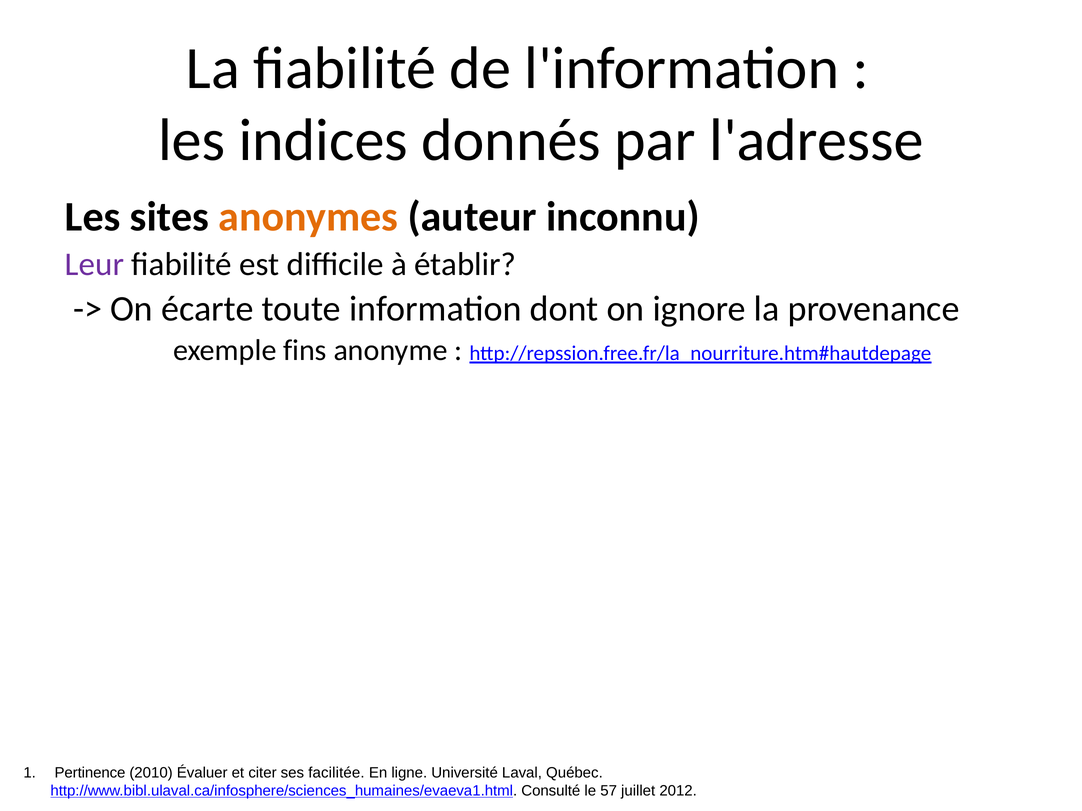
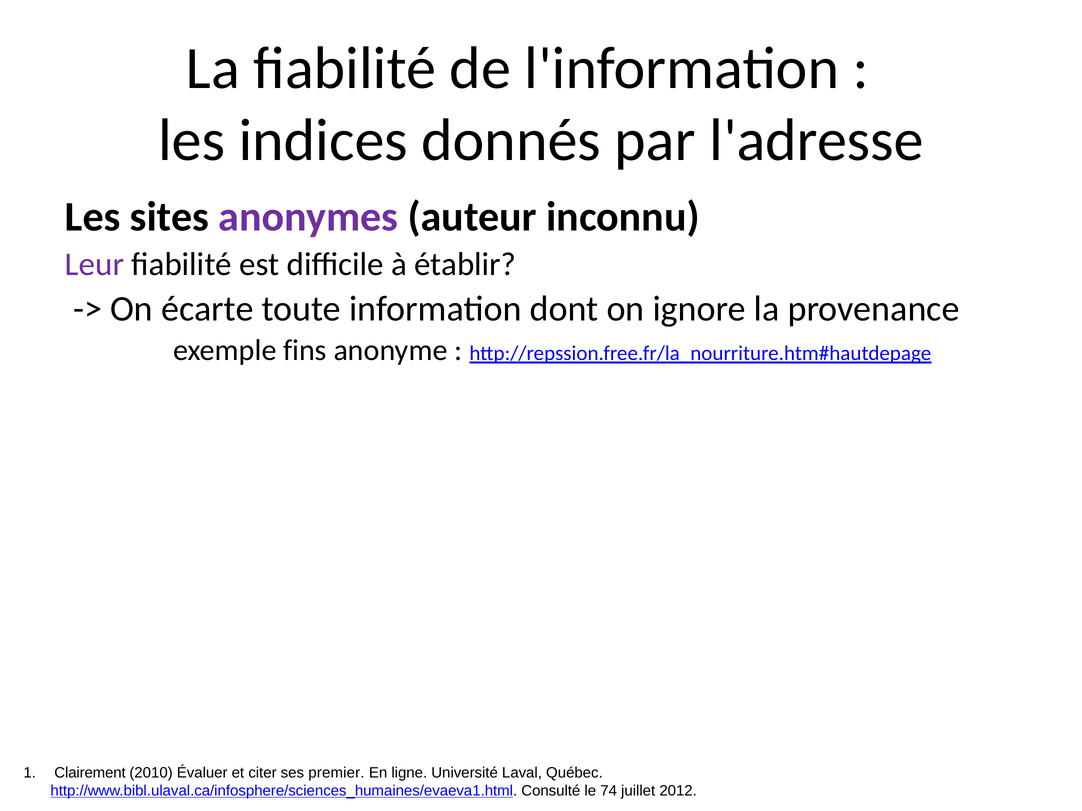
anonymes colour: orange -> purple
Pertinence: Pertinence -> Clairement
facilitée: facilitée -> premier
57: 57 -> 74
